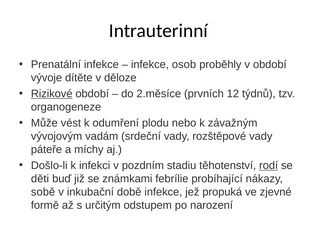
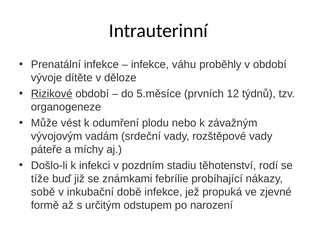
osob: osob -> váhu
2.měsíce: 2.měsíce -> 5.měsíce
rodí underline: present -> none
děti: děti -> tíže
